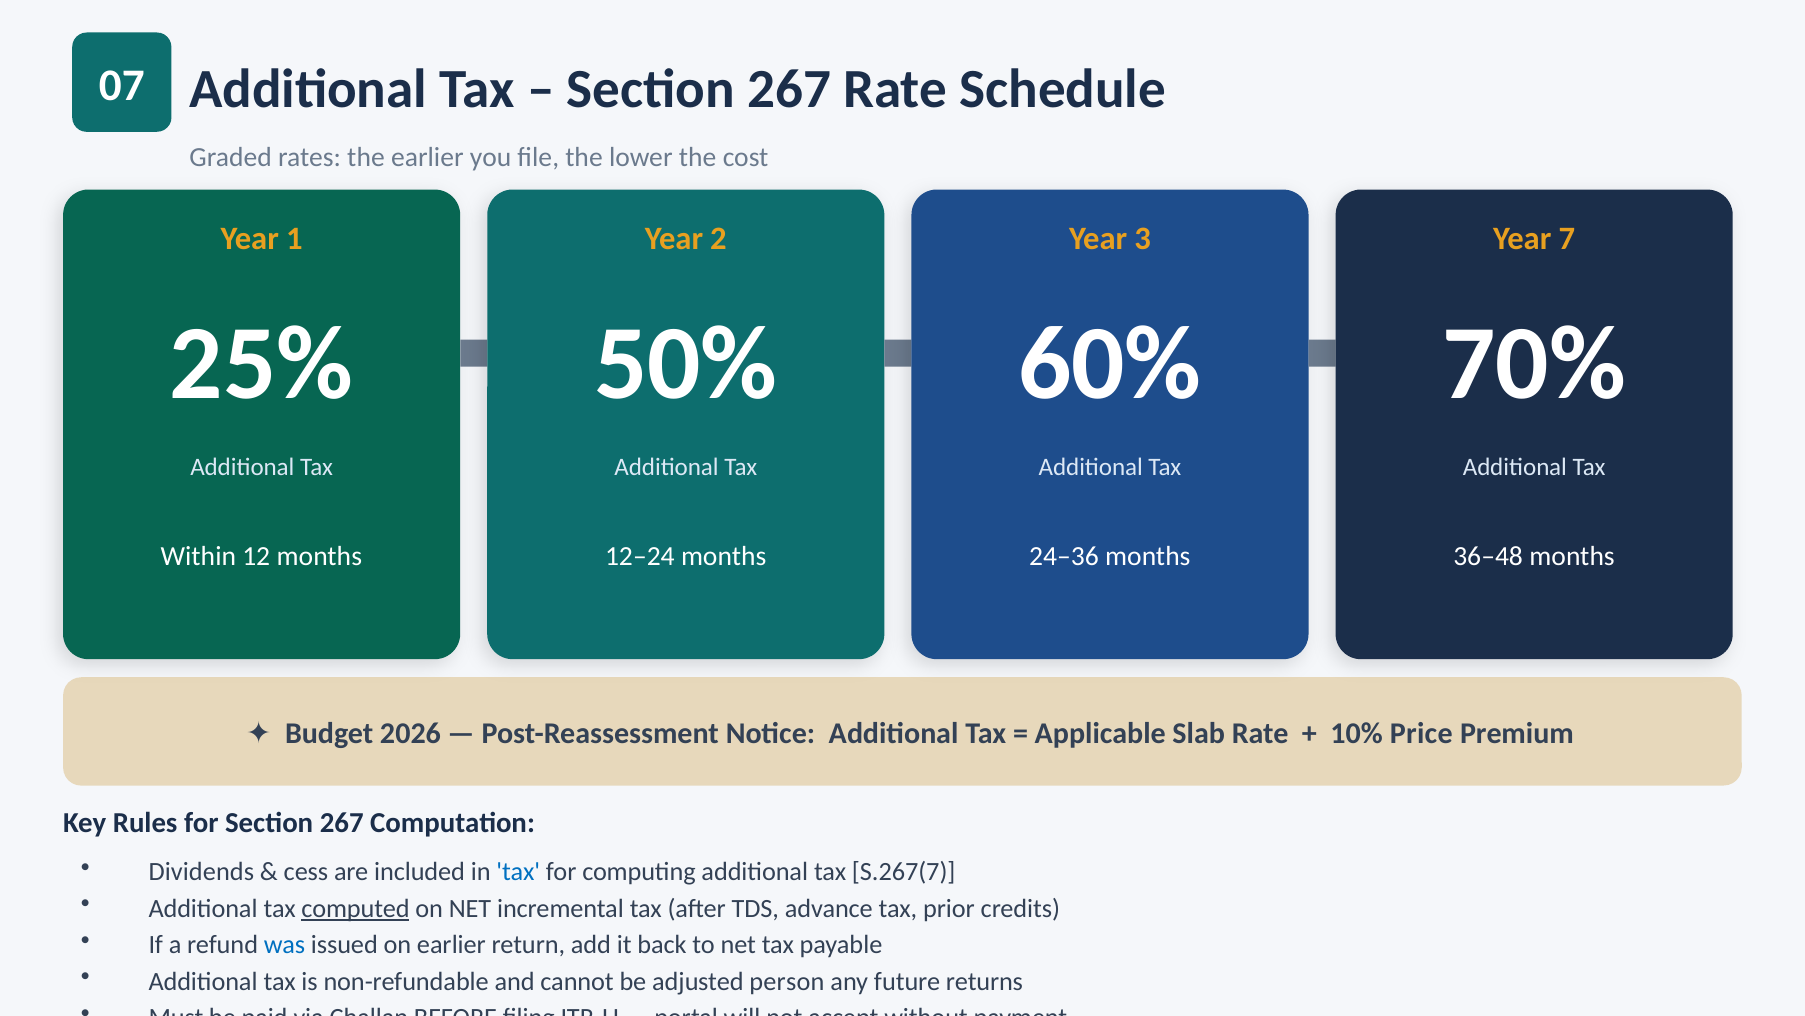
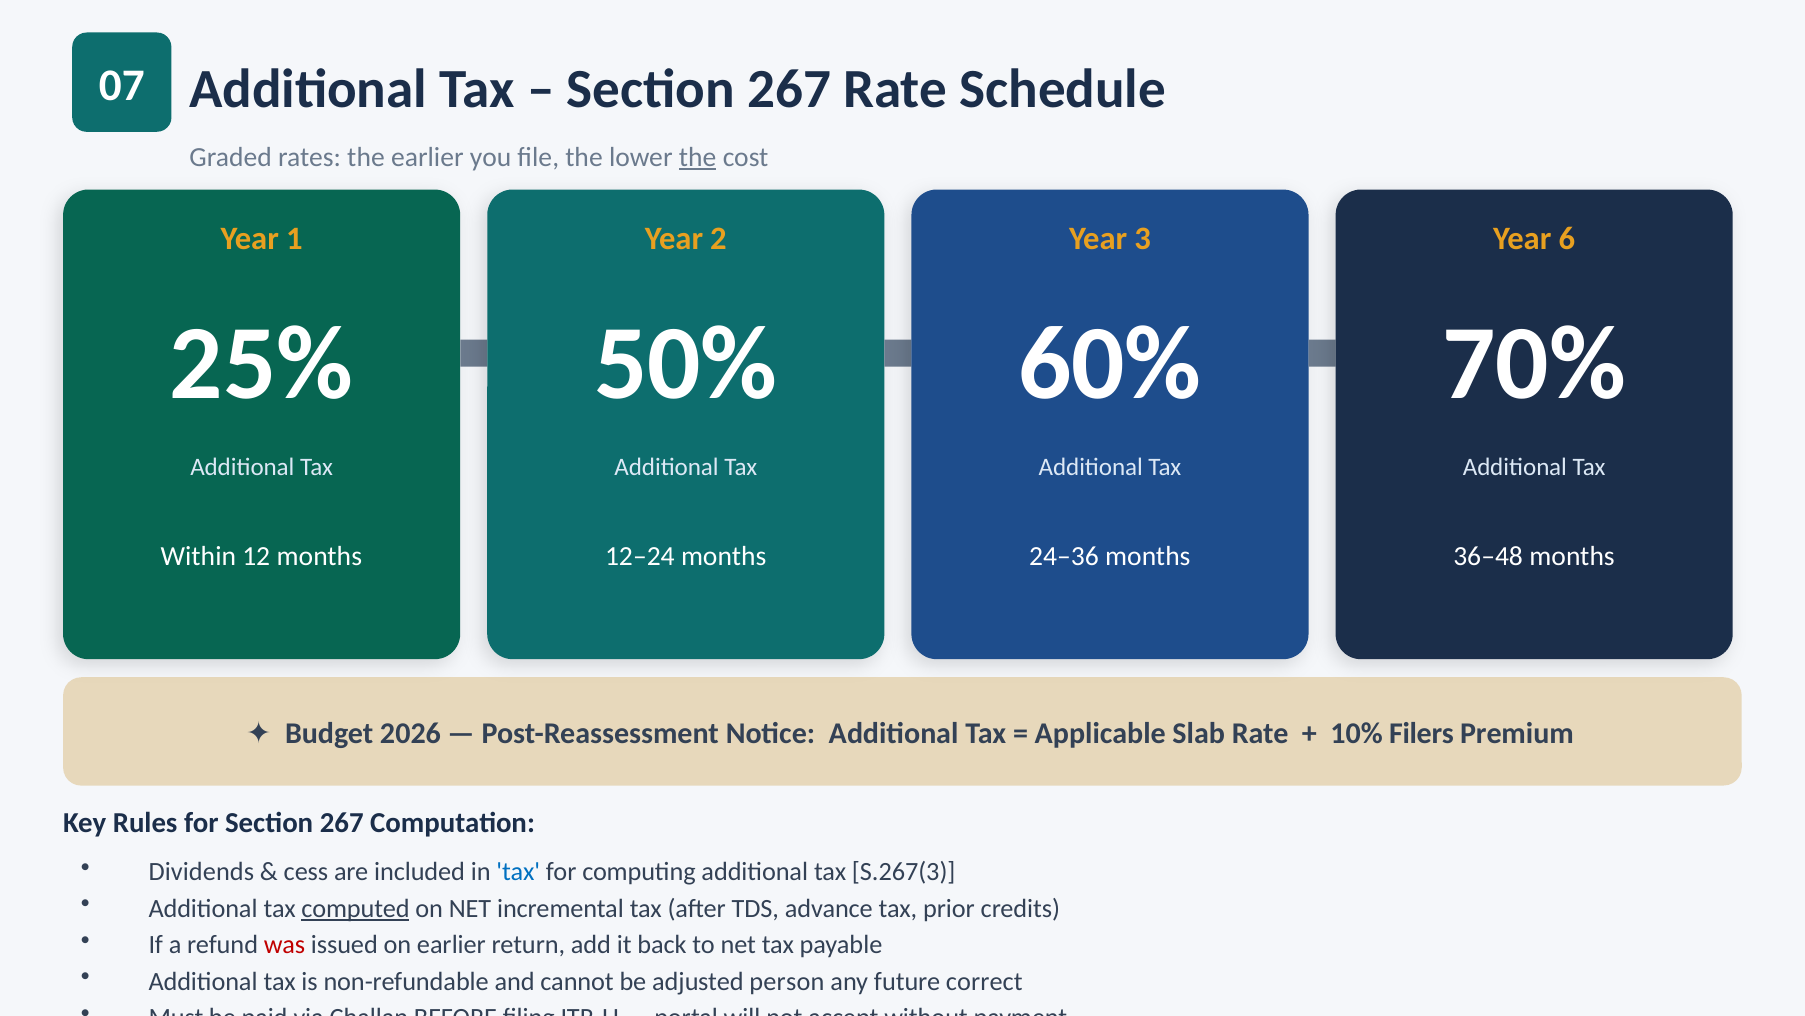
the at (698, 157) underline: none -> present
7: 7 -> 6
Price: Price -> Filers
S.267(7: S.267(7 -> S.267(3
was colour: blue -> red
returns: returns -> correct
